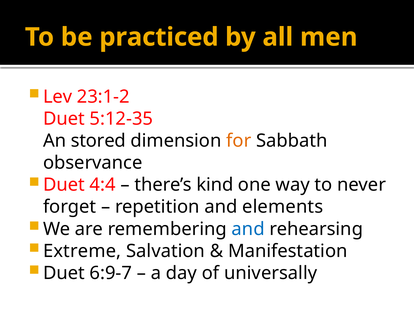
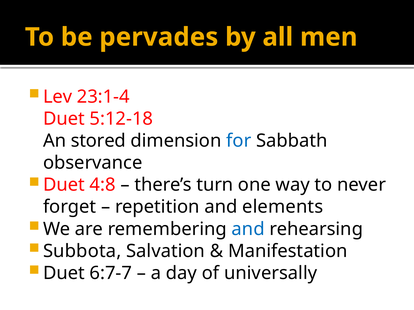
practiced: practiced -> pervades
23:1-2: 23:1-2 -> 23:1-4
5:12-35: 5:12-35 -> 5:12-18
for colour: orange -> blue
4:4: 4:4 -> 4:8
kind: kind -> turn
Extreme: Extreme -> Subbota
6:9-7: 6:9-7 -> 6:7-7
